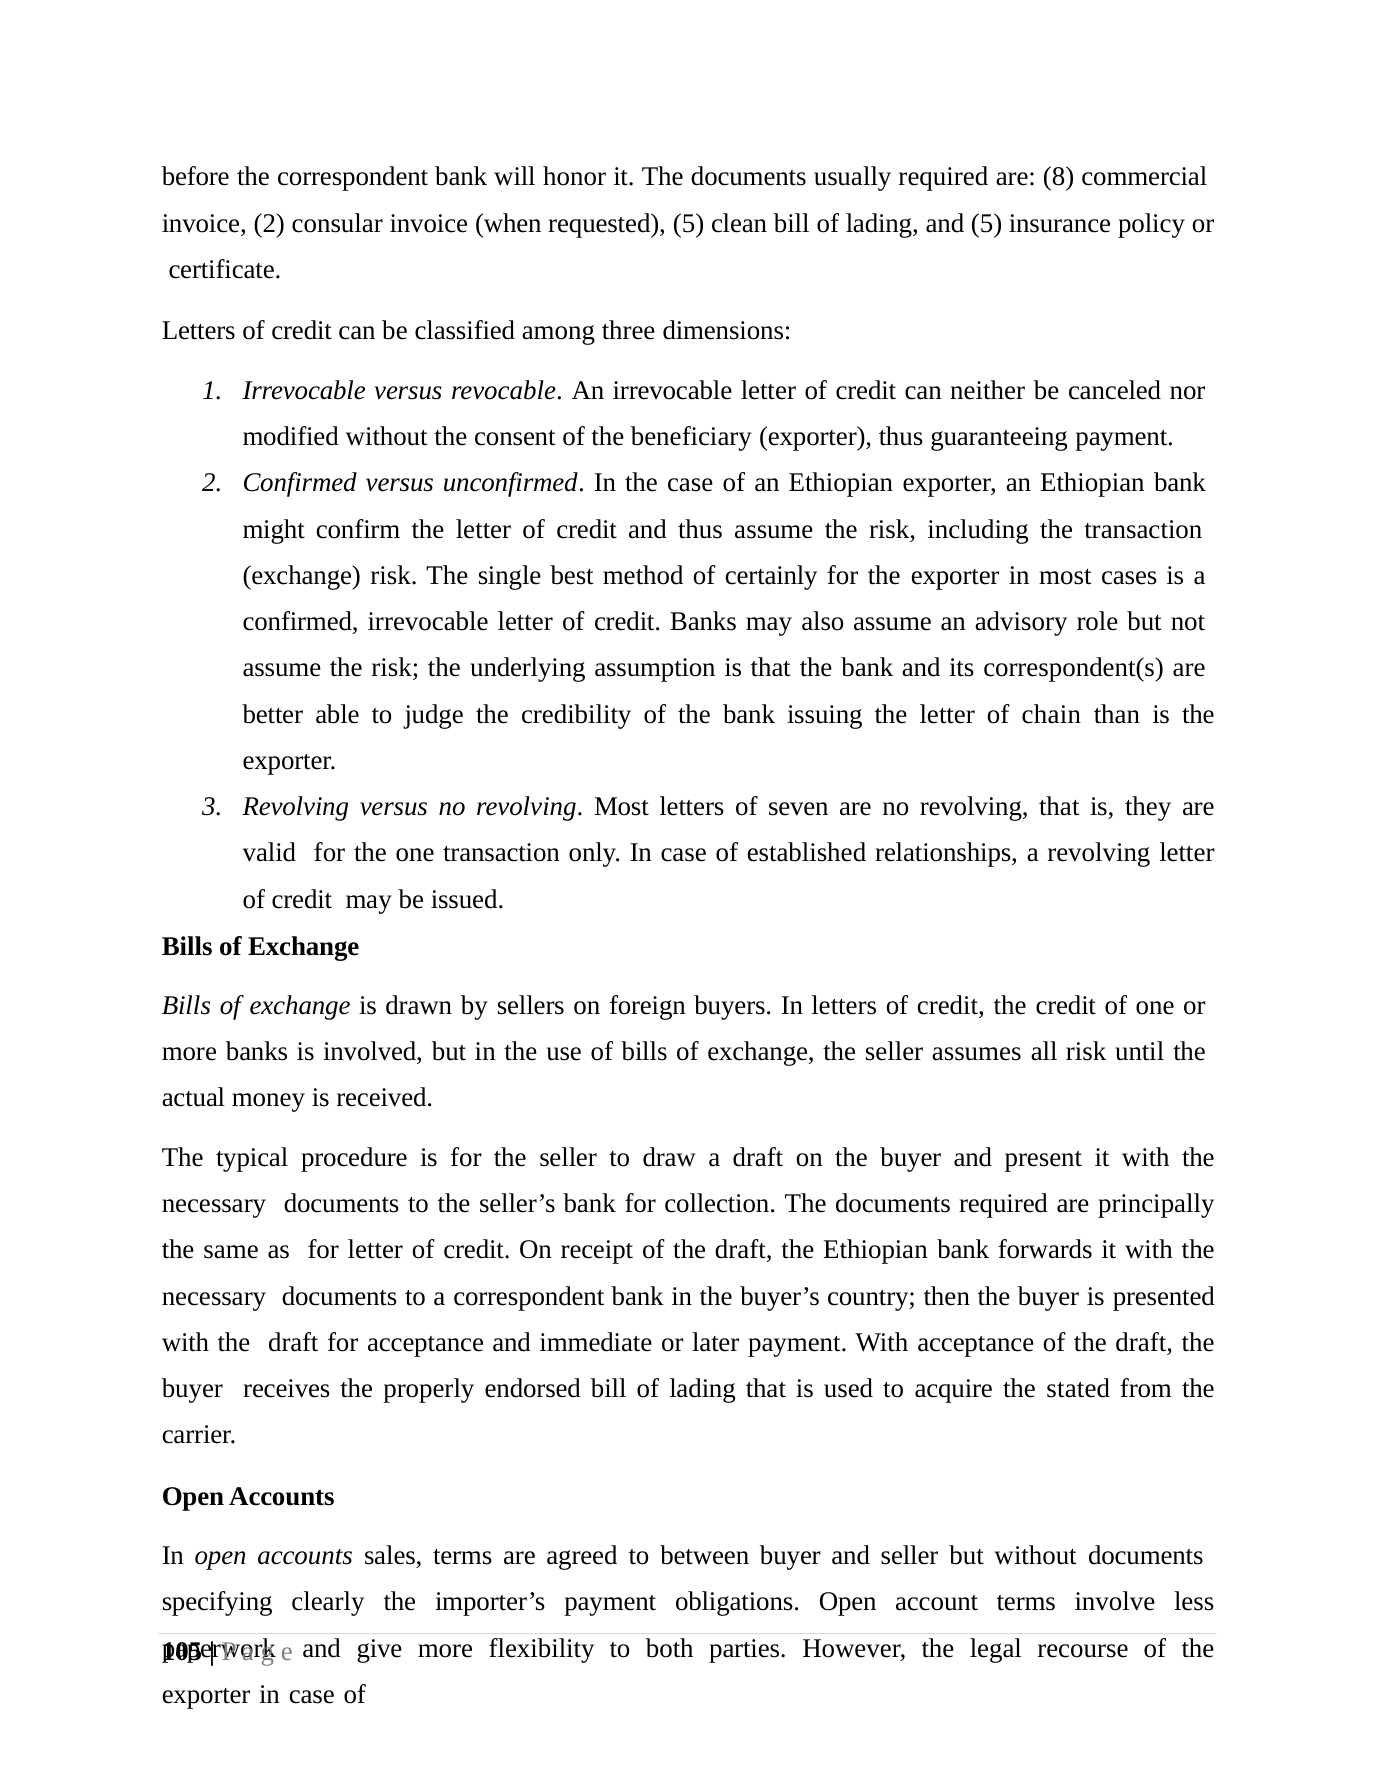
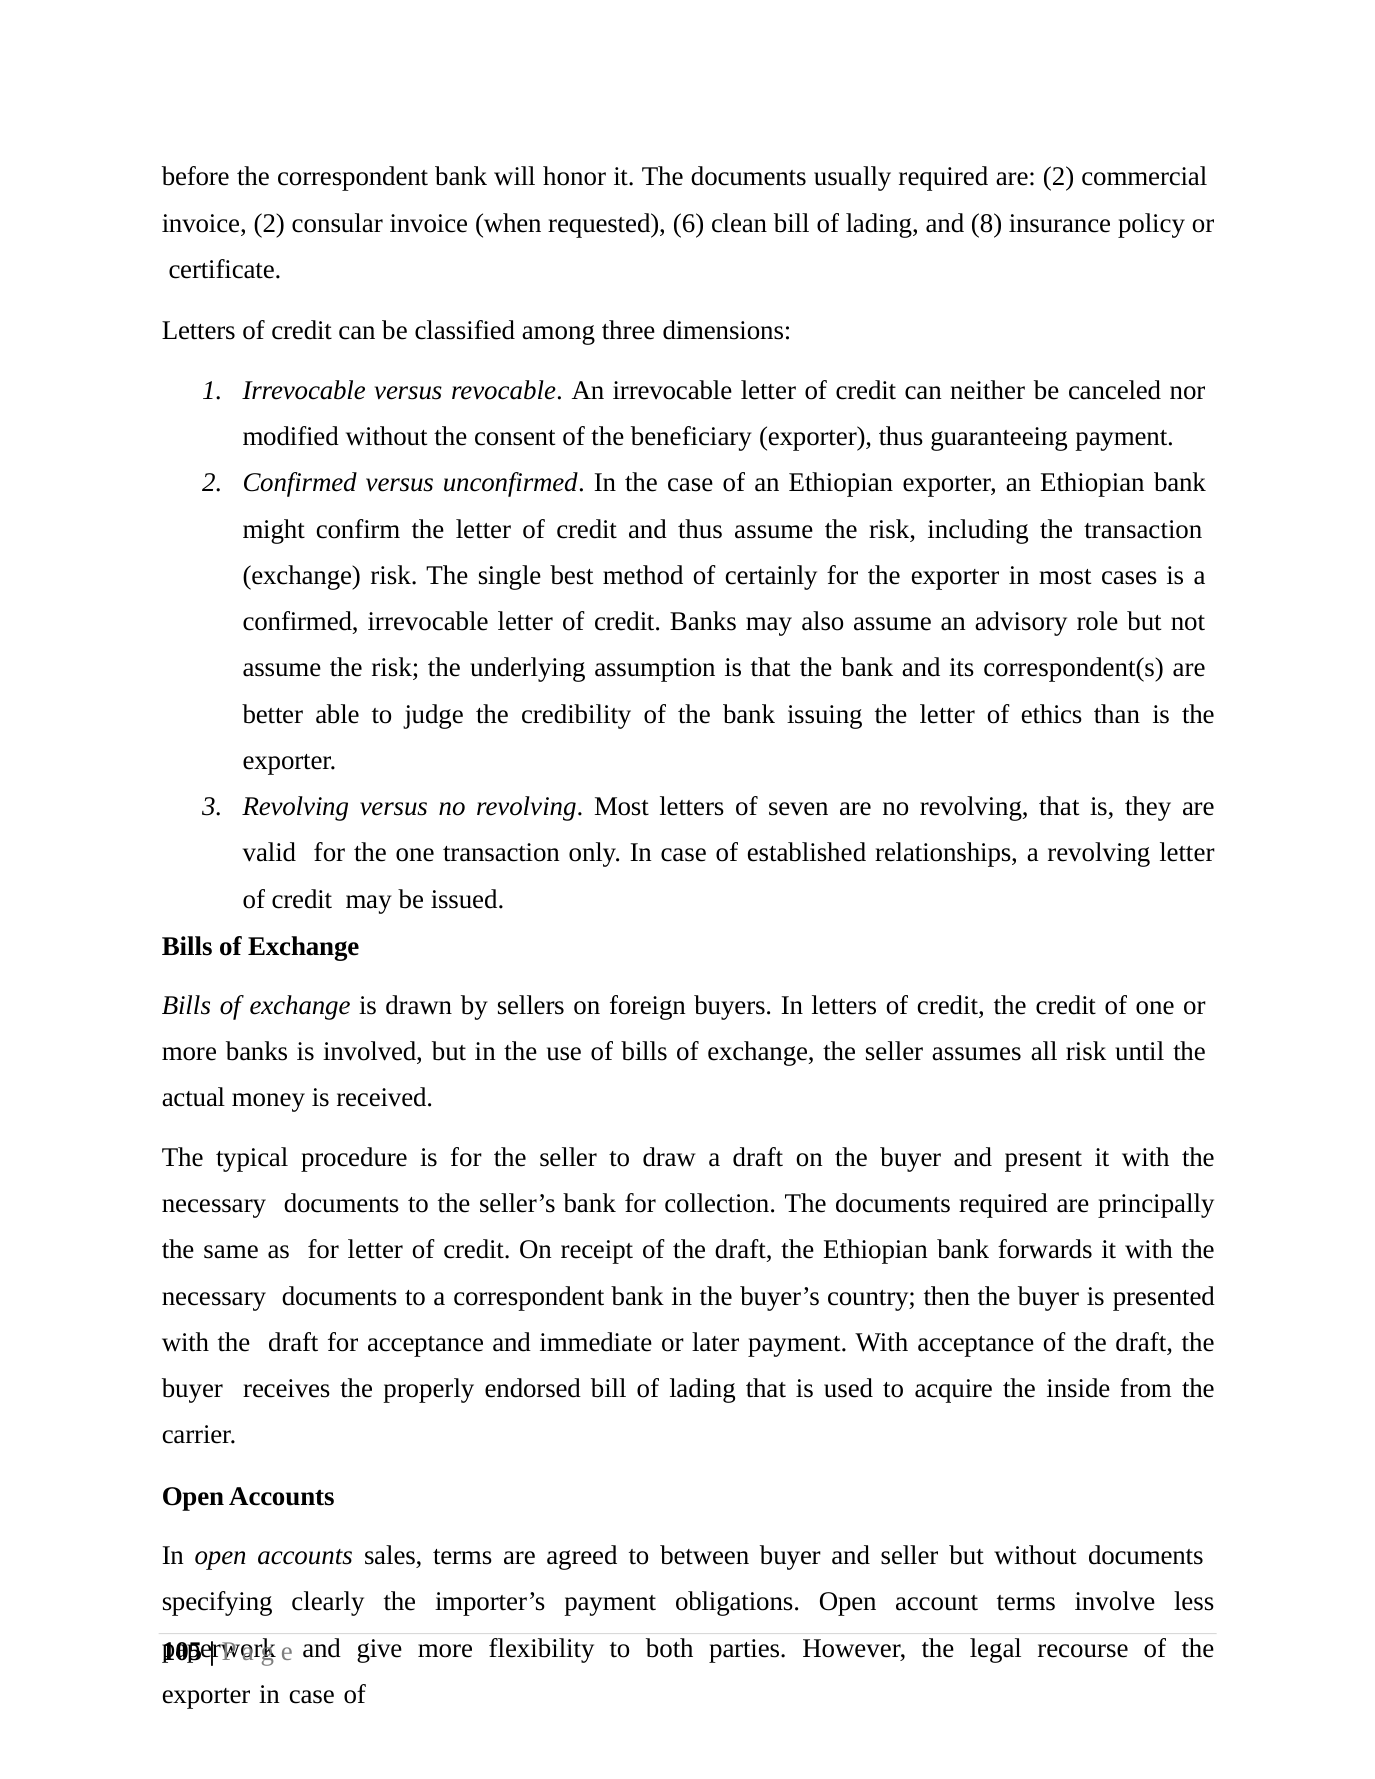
are 8: 8 -> 2
requested 5: 5 -> 6
and 5: 5 -> 8
chain: chain -> ethics
stated: stated -> inside
